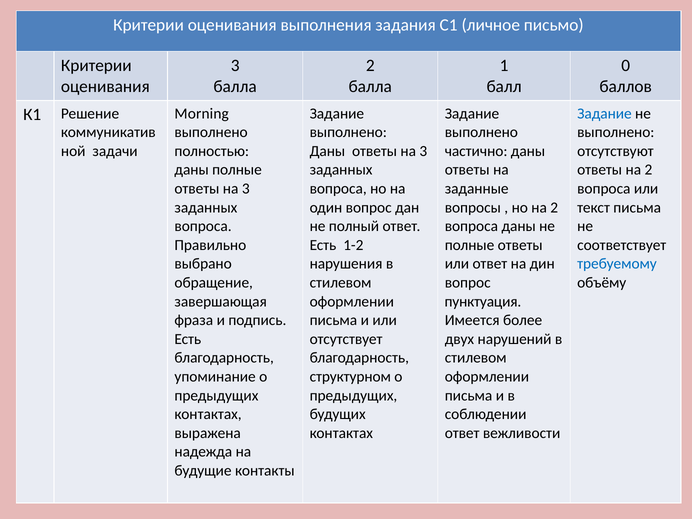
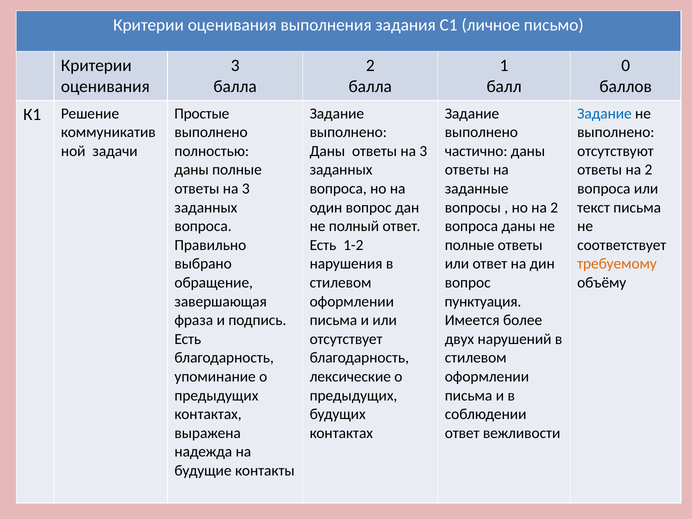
Morning: Morning -> Простые
требуемому colour: blue -> orange
структурном: структурном -> лексические
